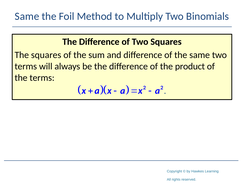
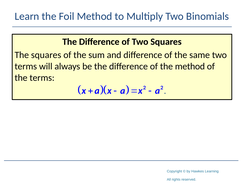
Same at (27, 16): Same -> Learn
the product: product -> method
